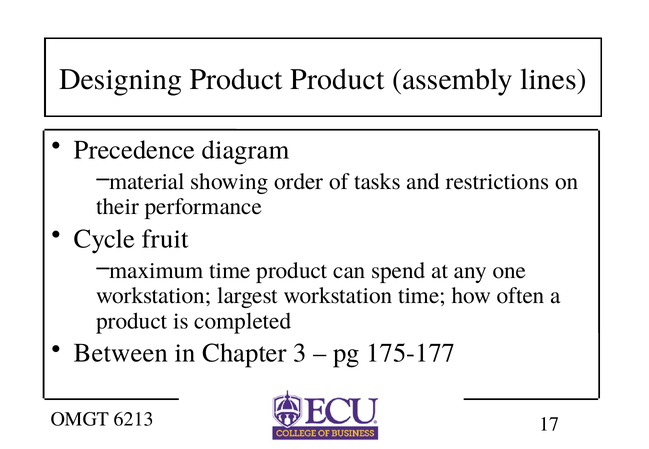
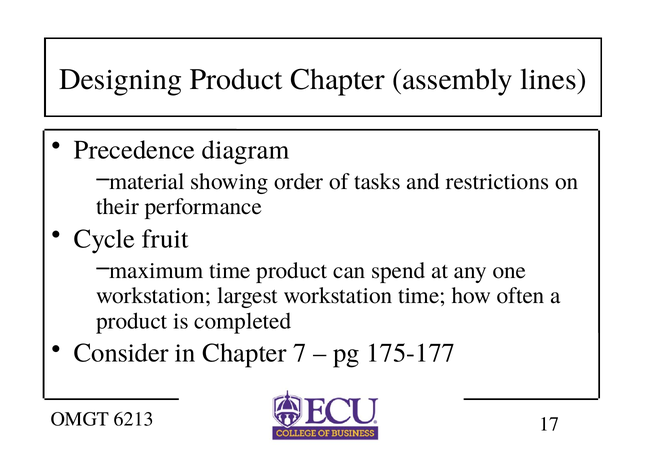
Product Product: Product -> Chapter
Between: Between -> Consider
3: 3 -> 7
